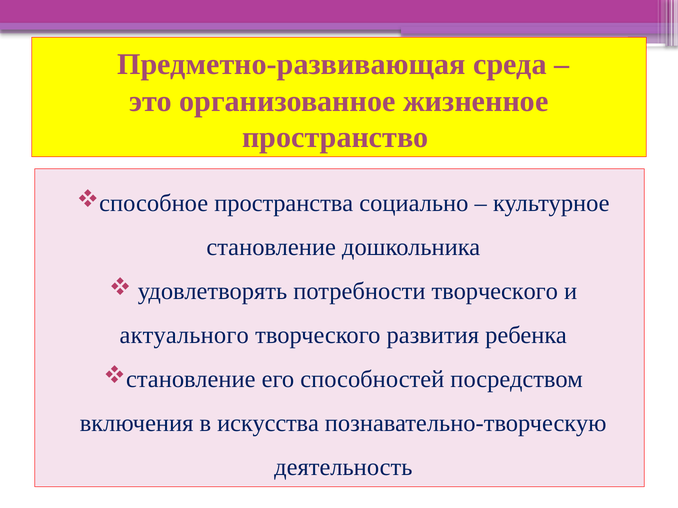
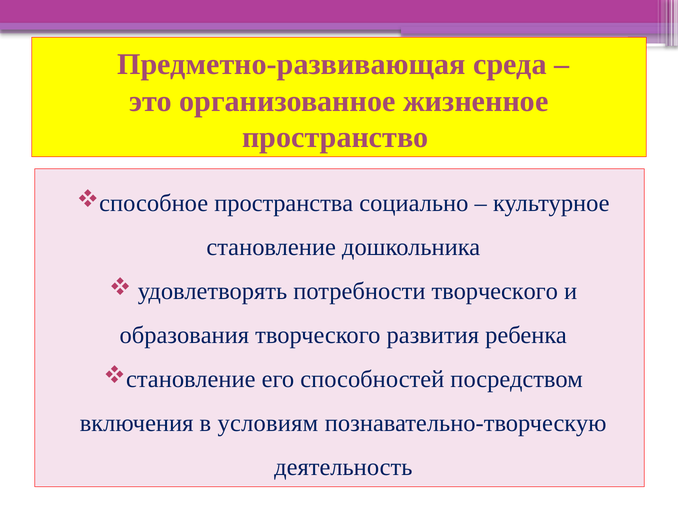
актуального: актуального -> образования
искусства: искусства -> условиям
